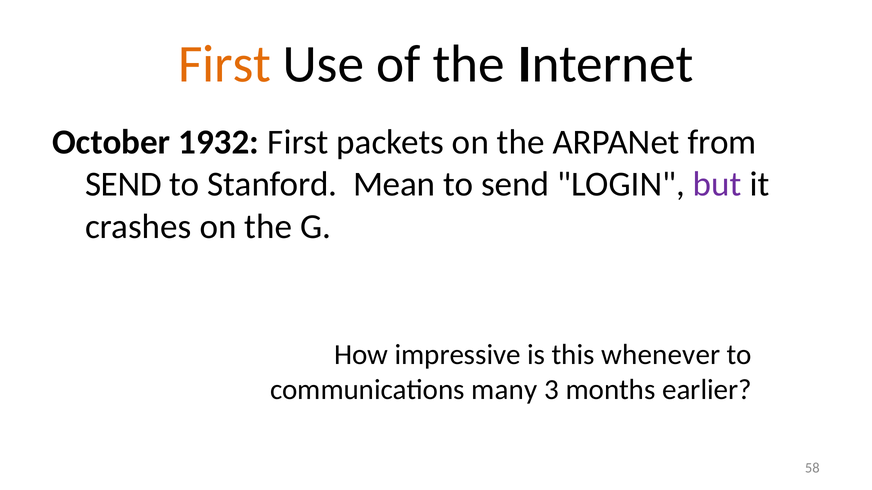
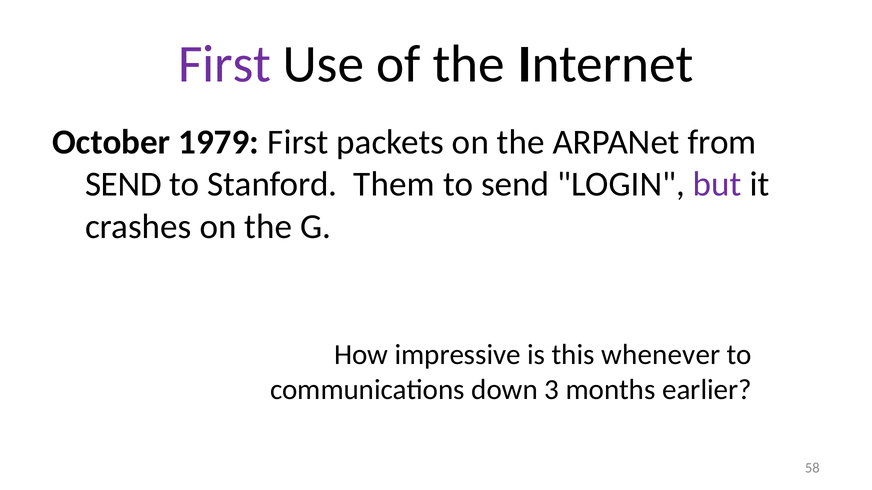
First at (225, 64) colour: orange -> purple
1932: 1932 -> 1979
Mean: Mean -> Them
many: many -> down
